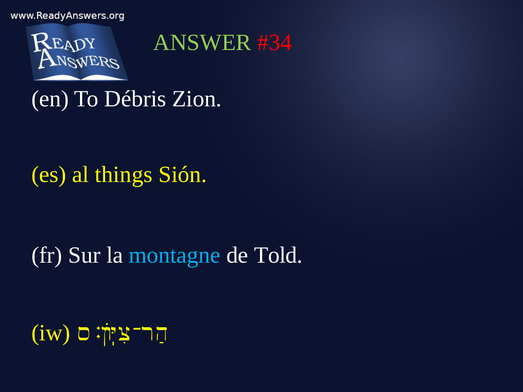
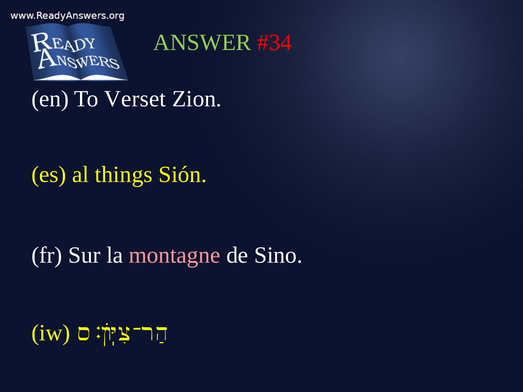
Débris: Débris -> Verset
montagne colour: light blue -> pink
Told: Told -> Sino
